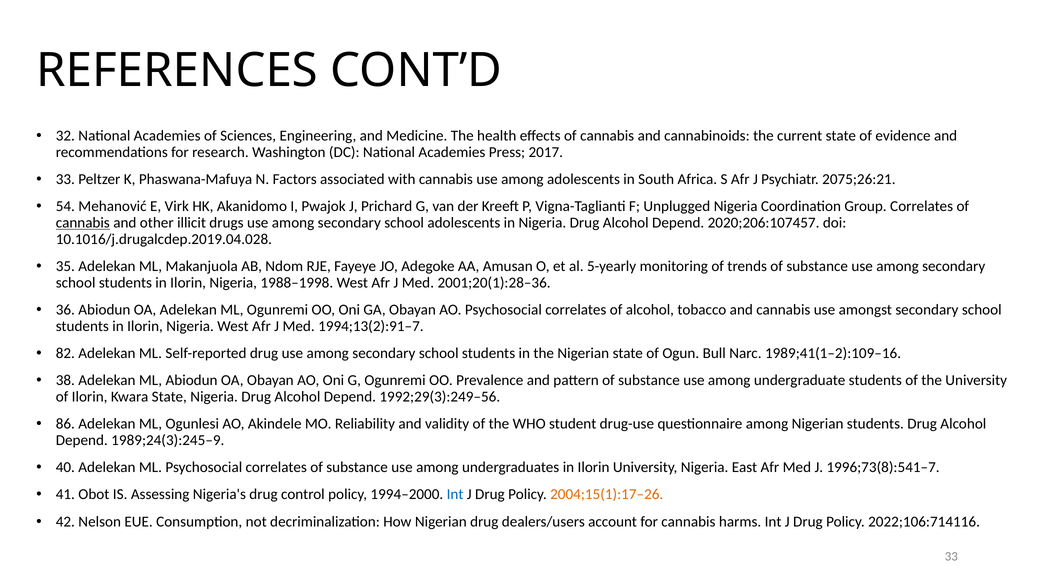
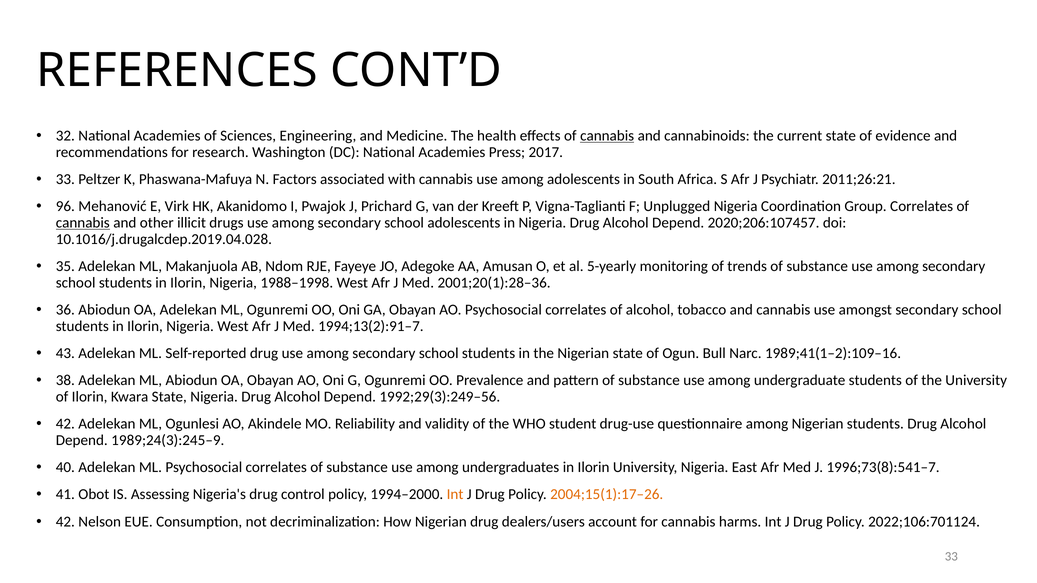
cannabis at (607, 136) underline: none -> present
2075;26:21: 2075;26:21 -> 2011;26:21
54: 54 -> 96
82: 82 -> 43
86 at (65, 424): 86 -> 42
Int at (455, 495) colour: blue -> orange
2022;106:714116: 2022;106:714116 -> 2022;106:701124
